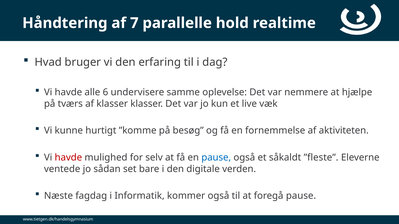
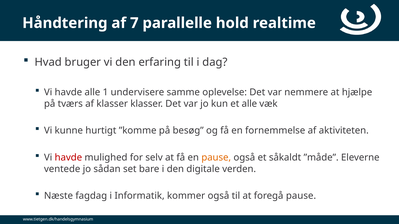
6: 6 -> 1
et live: live -> alle
pause at (216, 158) colour: blue -> orange
”fleste: ”fleste -> ”måde
